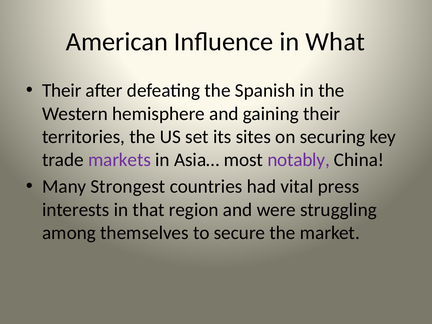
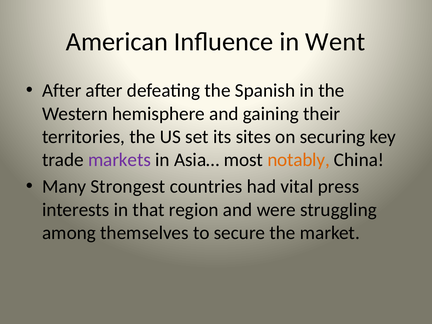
What: What -> Went
Their at (62, 91): Their -> After
notably colour: purple -> orange
